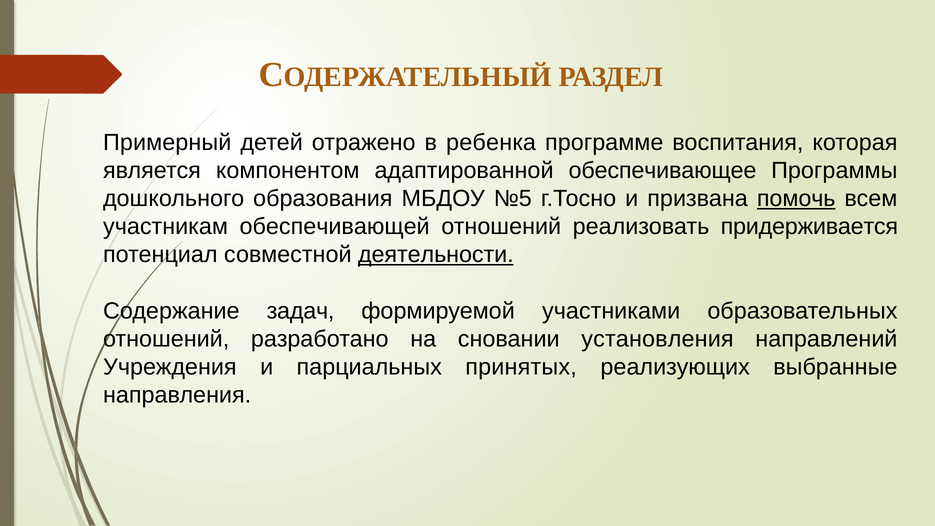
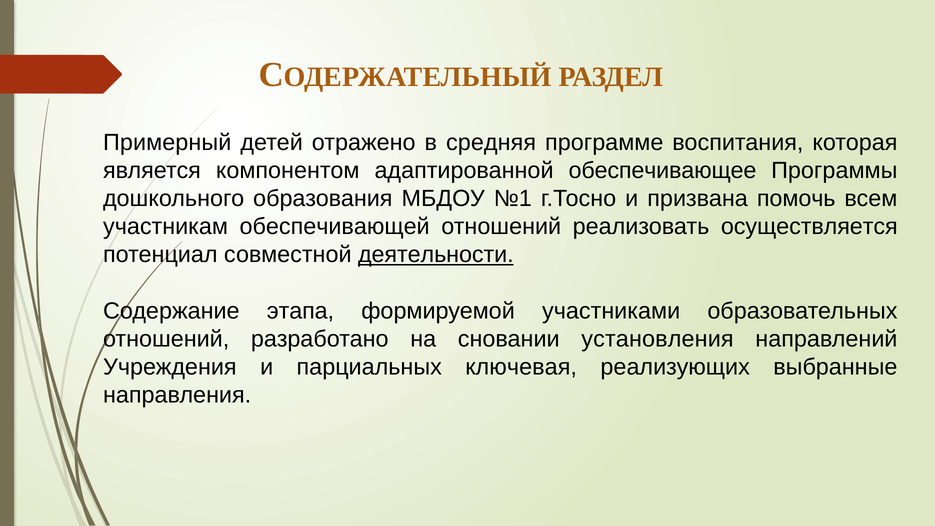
ребенка: ребенка -> средняя
№5: №5 -> №1
помочь underline: present -> none
придерживается: придерживается -> осуществляется
задач: задач -> этапа
принятых: принятых -> ключевая
